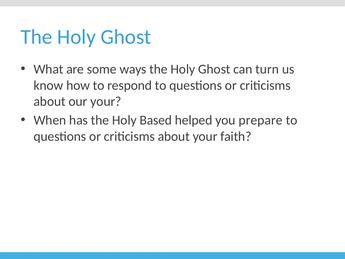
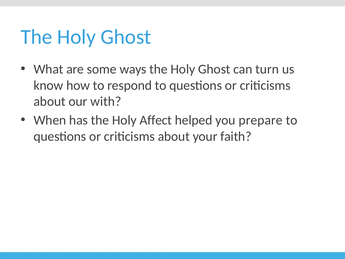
our your: your -> with
Based: Based -> Affect
